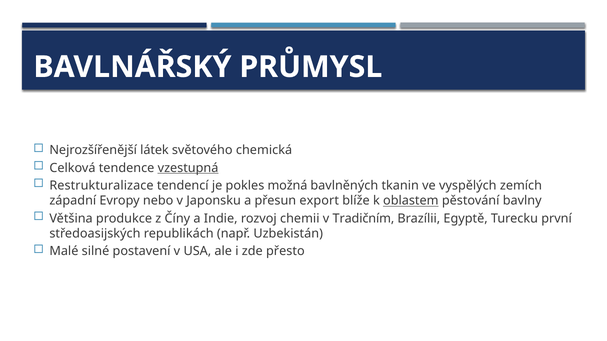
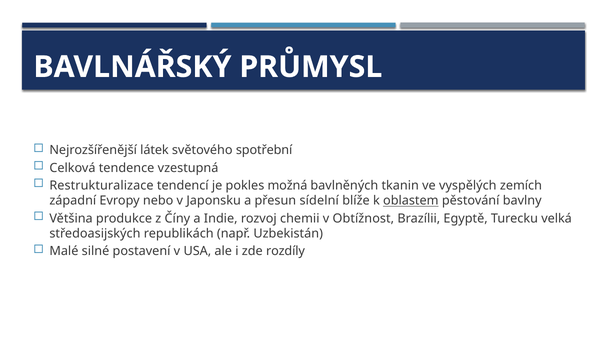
chemická: chemická -> spotřební
vzestupná underline: present -> none
export: export -> sídelní
Tradičním: Tradičním -> Obtížnost
první: první -> velká
přesto: přesto -> rozdíly
